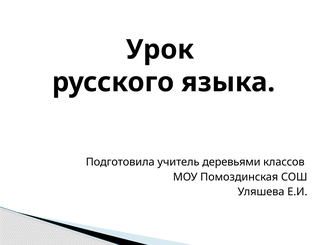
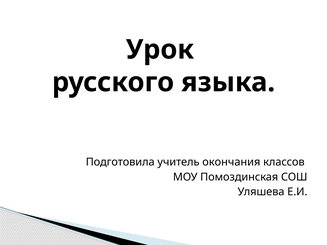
деревьями: деревьями -> окончания
